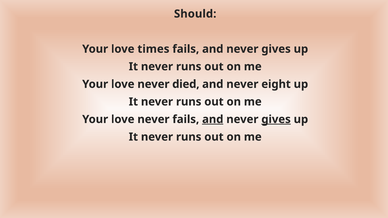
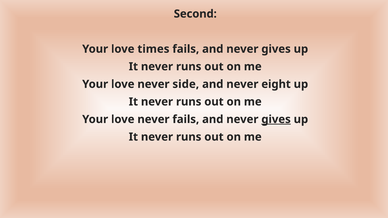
Should: Should -> Second
died: died -> side
and at (213, 119) underline: present -> none
